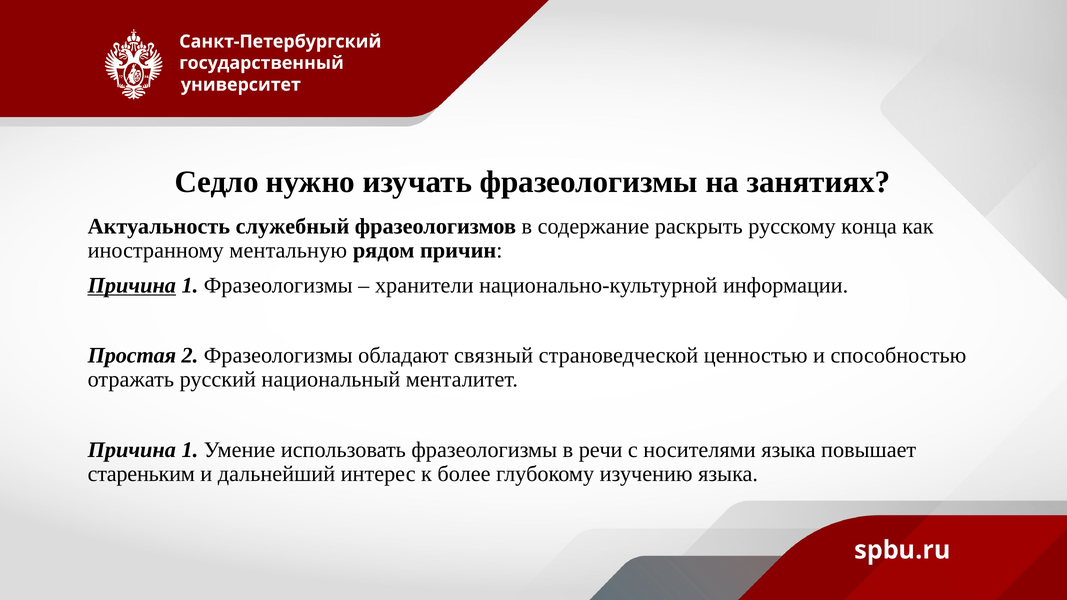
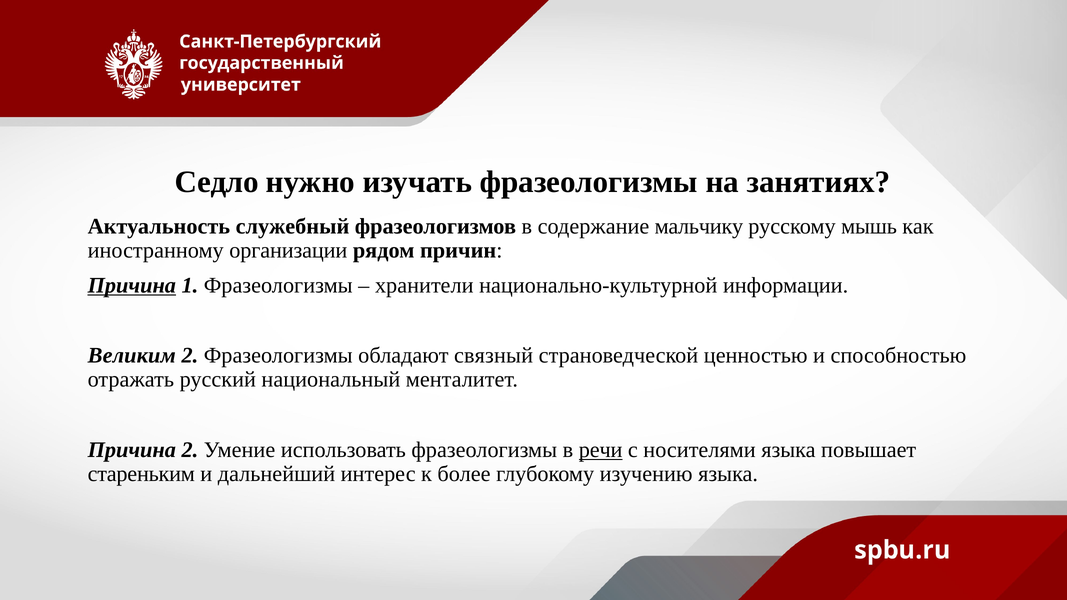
раскрыть: раскрыть -> мальчику
конца: конца -> мышь
ментальную: ментальную -> организации
Простая: Простая -> Великим
1 at (190, 450): 1 -> 2
речи underline: none -> present
